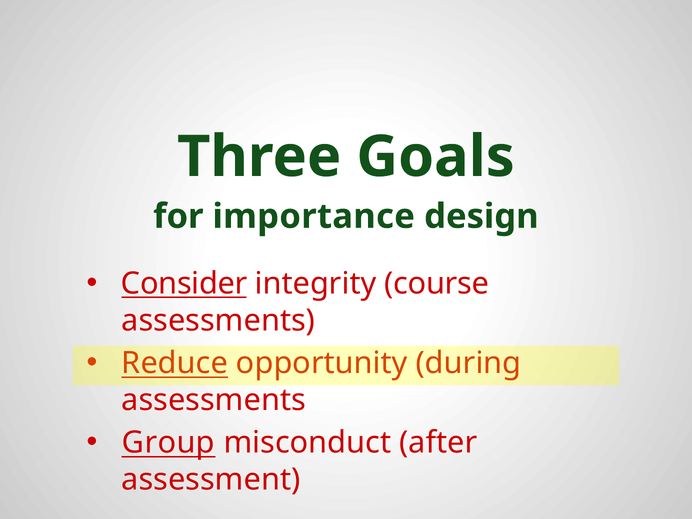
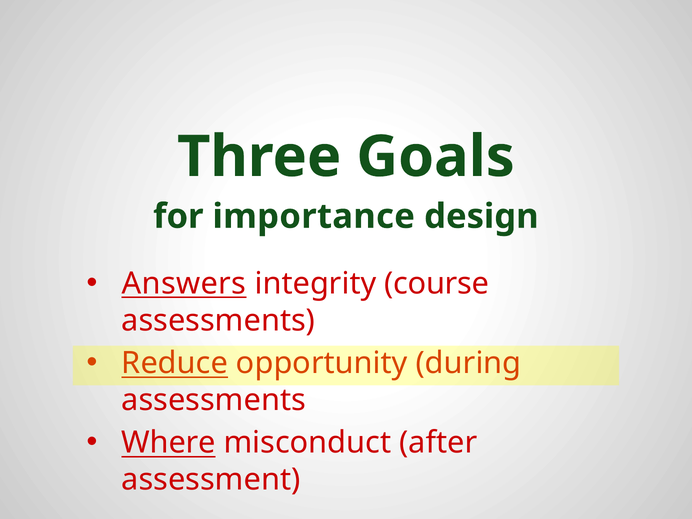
Consider: Consider -> Answers
Group: Group -> Where
